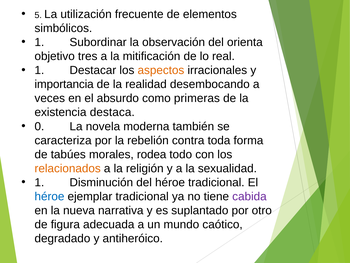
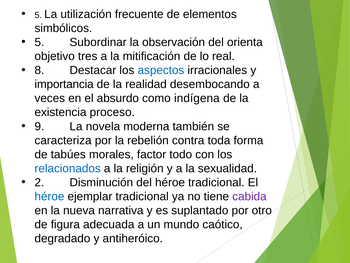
1 at (39, 42): 1 -> 5
1 at (39, 70): 1 -> 8
aspectos colour: orange -> blue
primeras: primeras -> indígena
destaca: destaca -> proceso
0: 0 -> 9
rodea: rodea -> factor
relacionados colour: orange -> blue
1 at (39, 182): 1 -> 2
